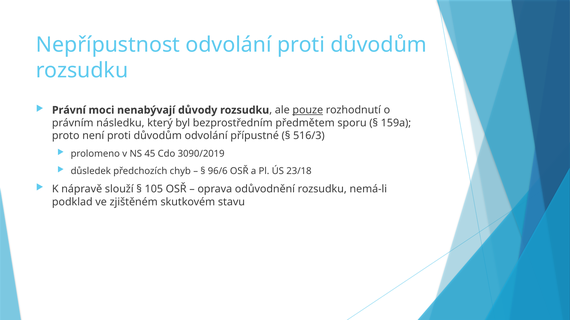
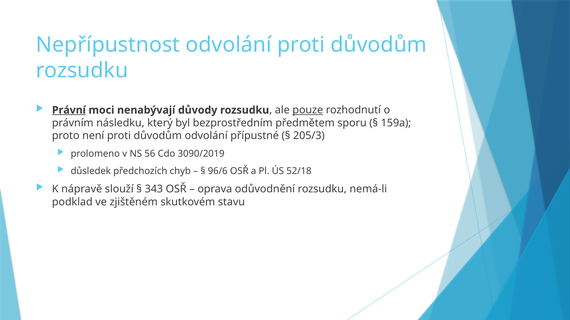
Právní underline: none -> present
516/3: 516/3 -> 205/3
45: 45 -> 56
23/18: 23/18 -> 52/18
105: 105 -> 343
